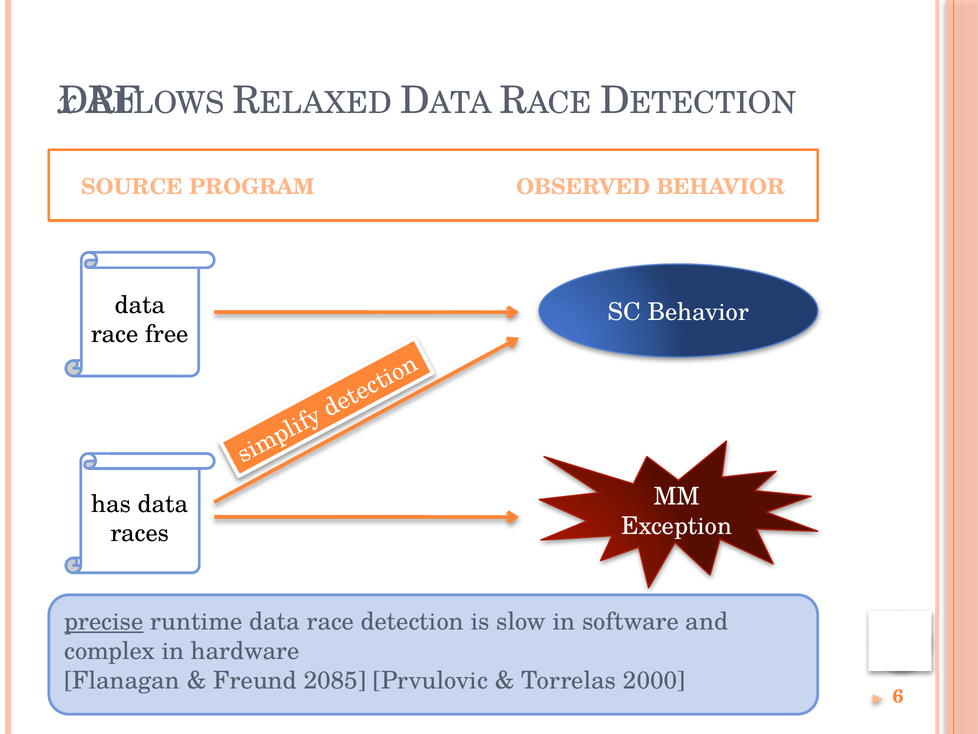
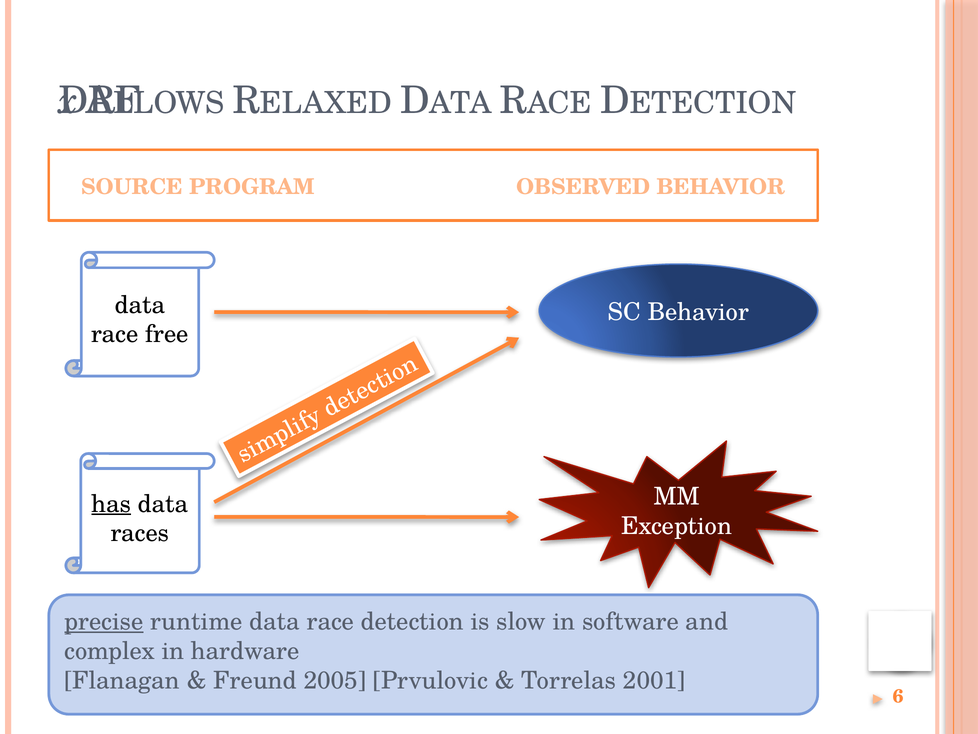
has underline: none -> present
2085: 2085 -> 2005
2000: 2000 -> 2001
